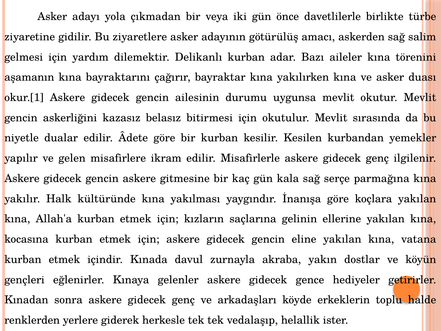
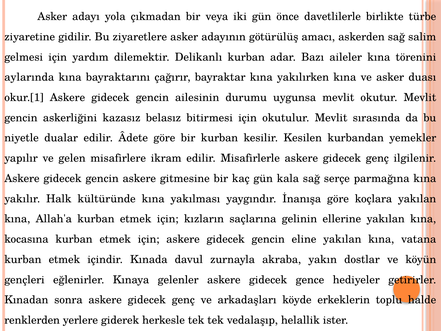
aşamanın: aşamanın -> aylarında
